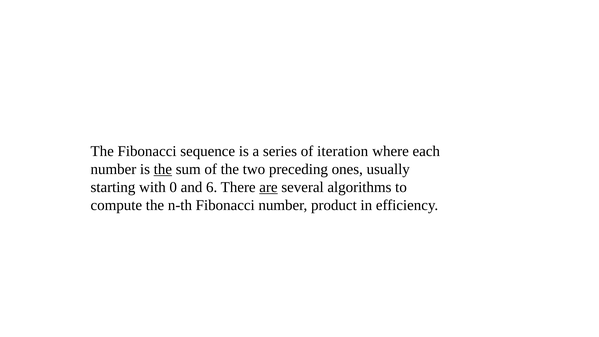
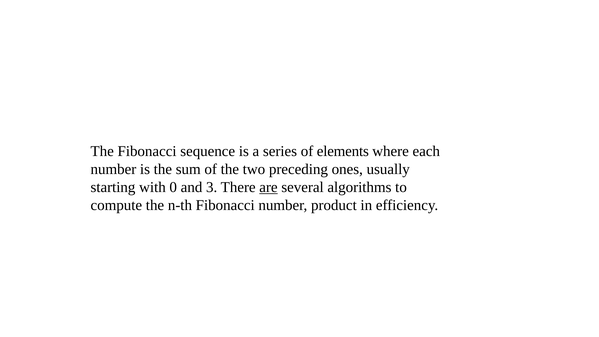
iteration: iteration -> elements
the at (163, 169) underline: present -> none
6: 6 -> 3
